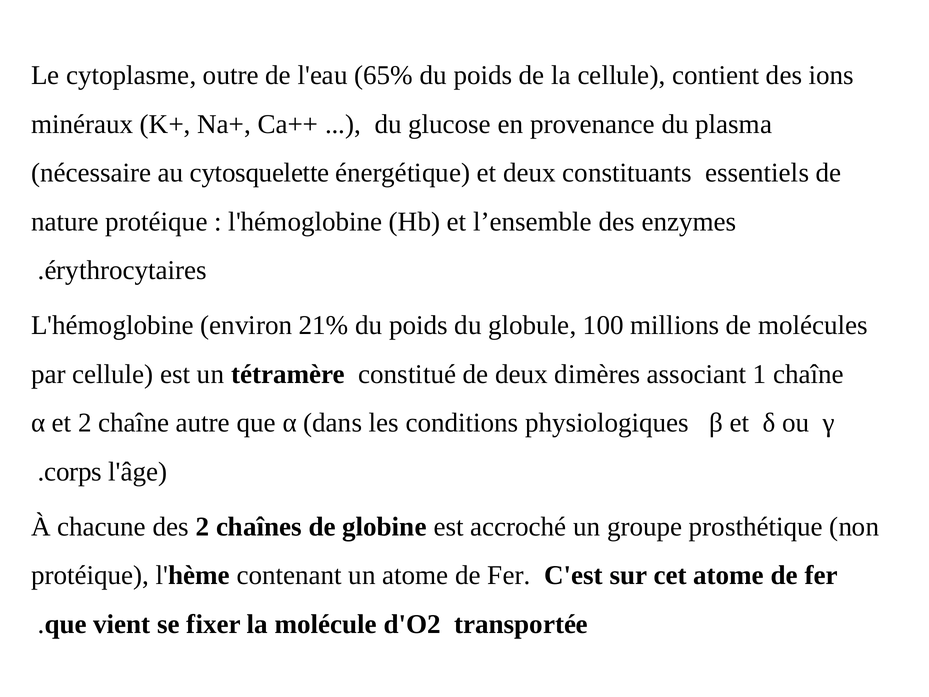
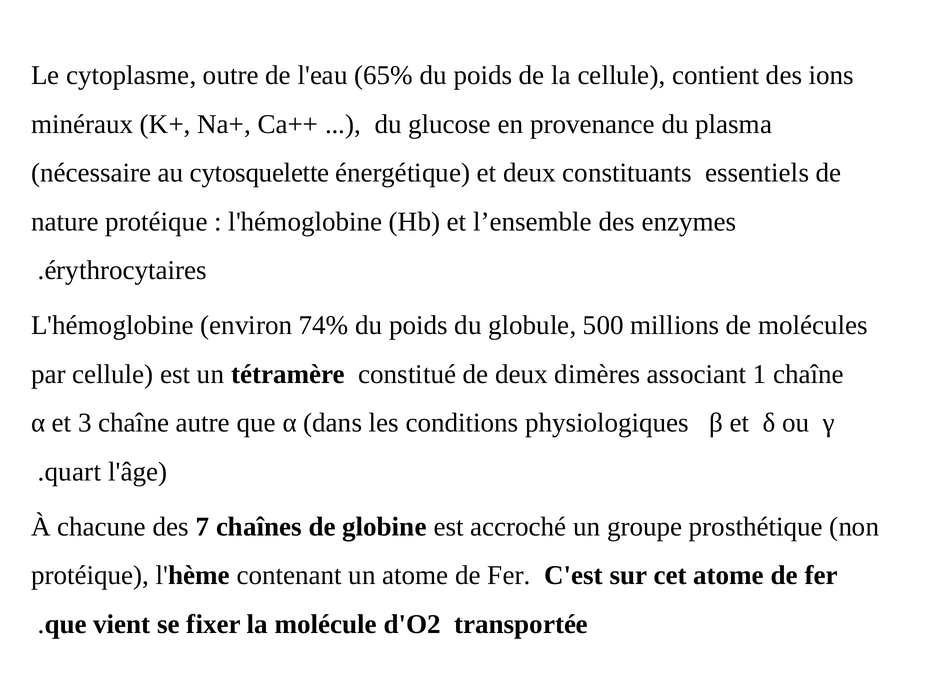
21%: 21% -> 74%
100: 100 -> 500
et 2: 2 -> 3
corps: corps -> quart
des 2: 2 -> 7
